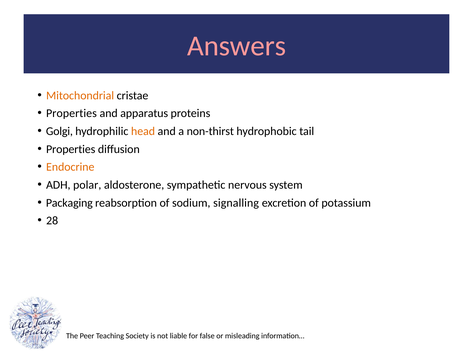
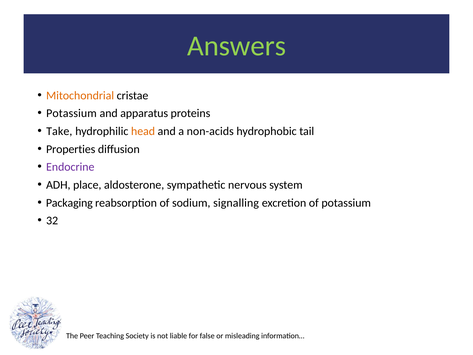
Answers colour: pink -> light green
Properties at (71, 113): Properties -> Potassium
Golgi: Golgi -> Take
non-thirst: non-thirst -> non-acids
Endocrine colour: orange -> purple
polar: polar -> place
28: 28 -> 32
